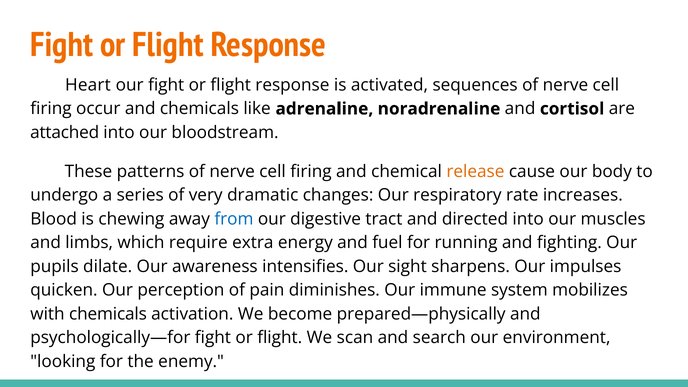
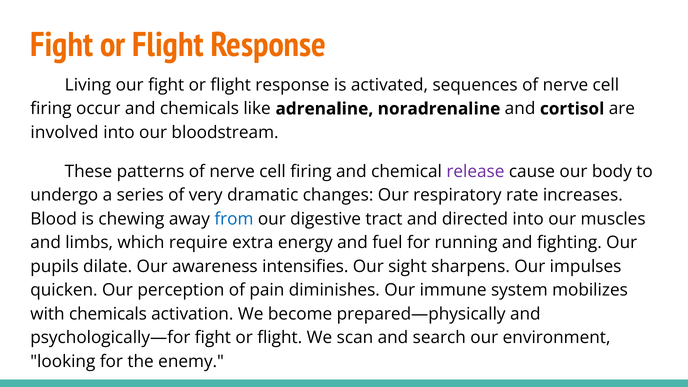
Heart: Heart -> Living
attached: attached -> involved
release colour: orange -> purple
